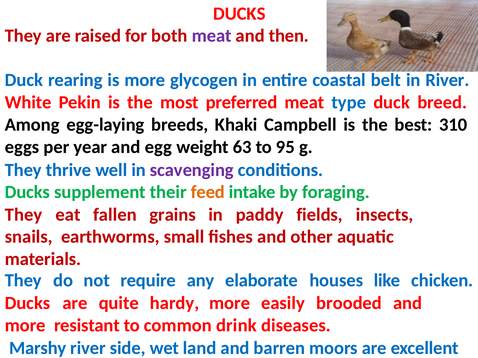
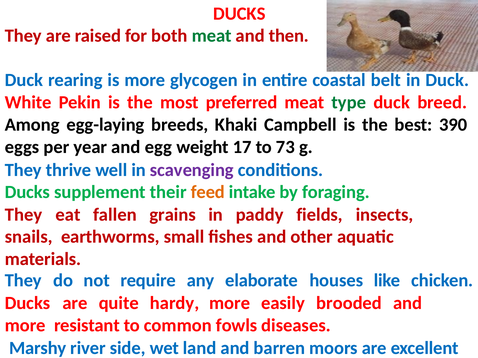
meat at (212, 36) colour: purple -> green
in River: River -> Duck
type colour: blue -> green
310: 310 -> 390
63: 63 -> 17
95: 95 -> 73
drink: drink -> fowls
